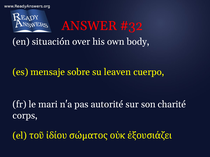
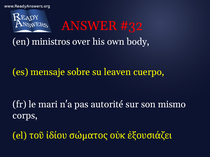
situación: situación -> ministros
charité: charité -> mismo
